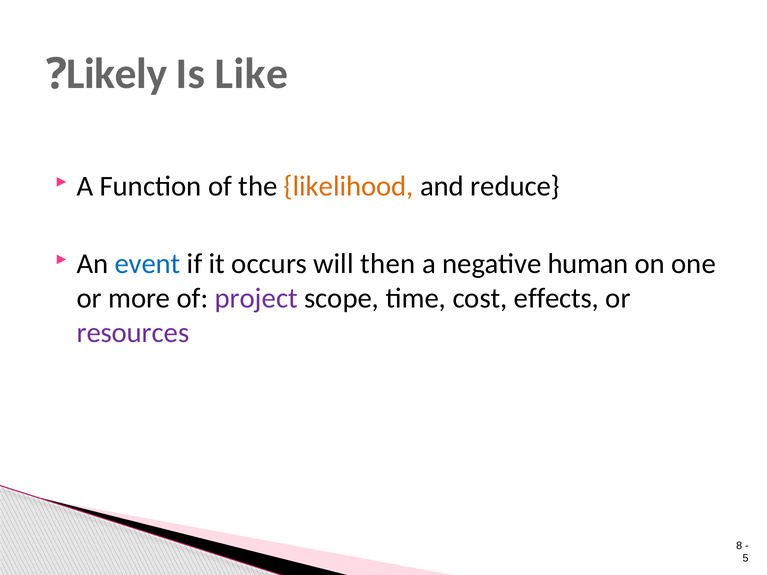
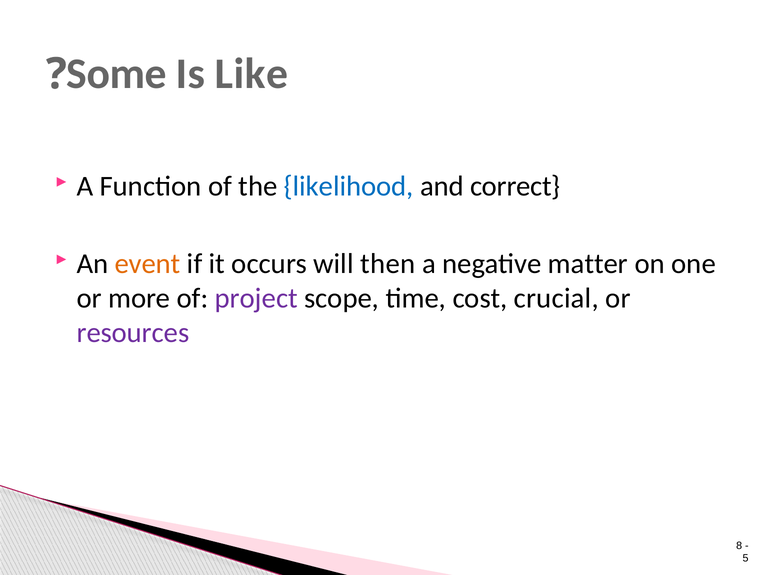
Likely: Likely -> Some
likelihood colour: orange -> blue
reduce: reduce -> correct
event colour: blue -> orange
human: human -> matter
effects: effects -> crucial
